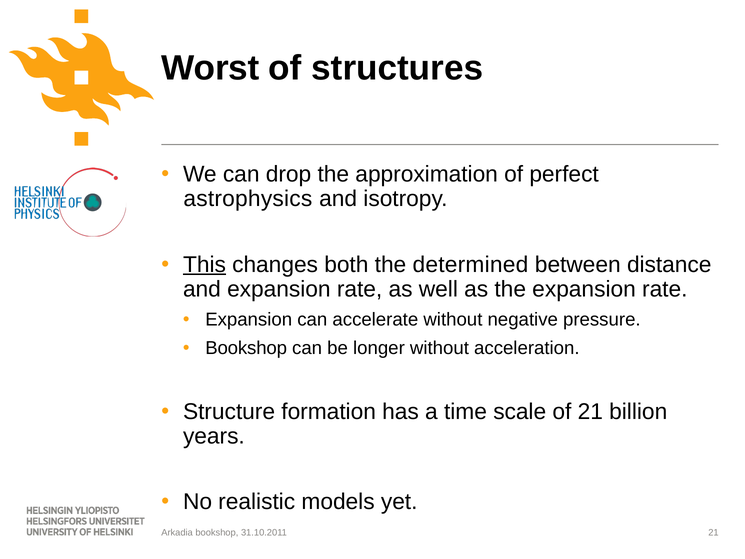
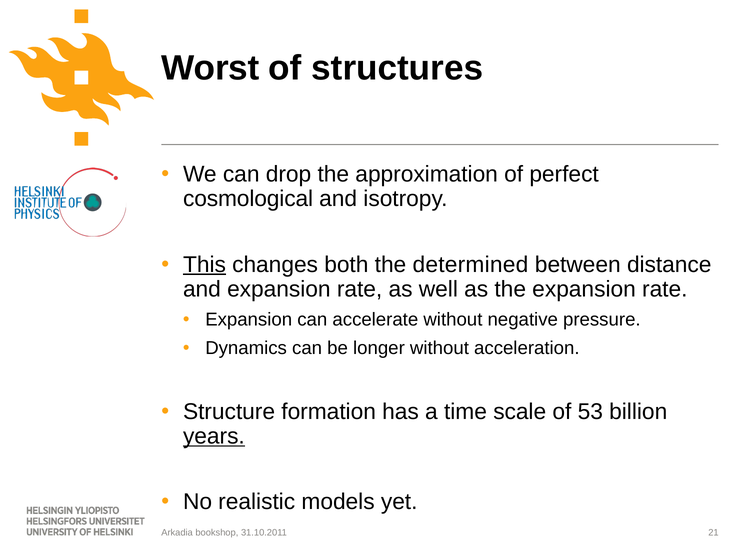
astrophysics: astrophysics -> cosmological
Bookshop at (246, 348): Bookshop -> Dynamics
of 21: 21 -> 53
years underline: none -> present
